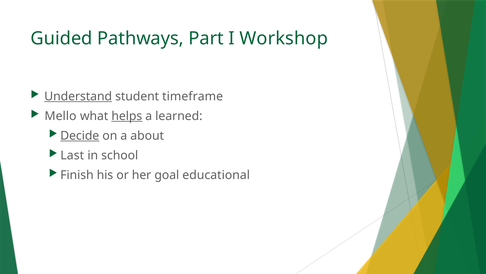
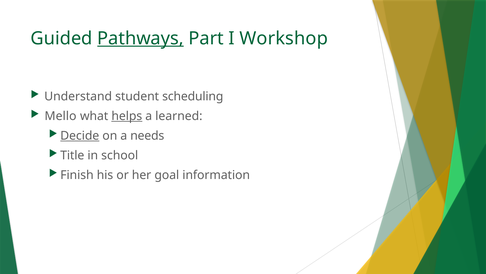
Pathways underline: none -> present
Understand underline: present -> none
timeframe: timeframe -> scheduling
about: about -> needs
Last: Last -> Title
educational: educational -> information
